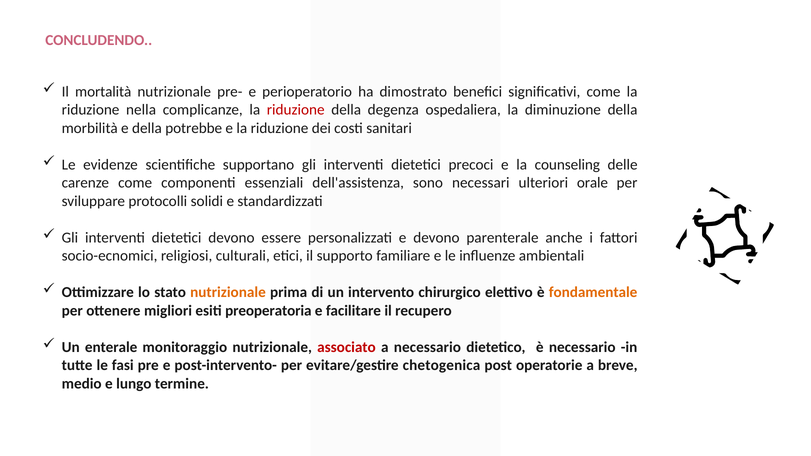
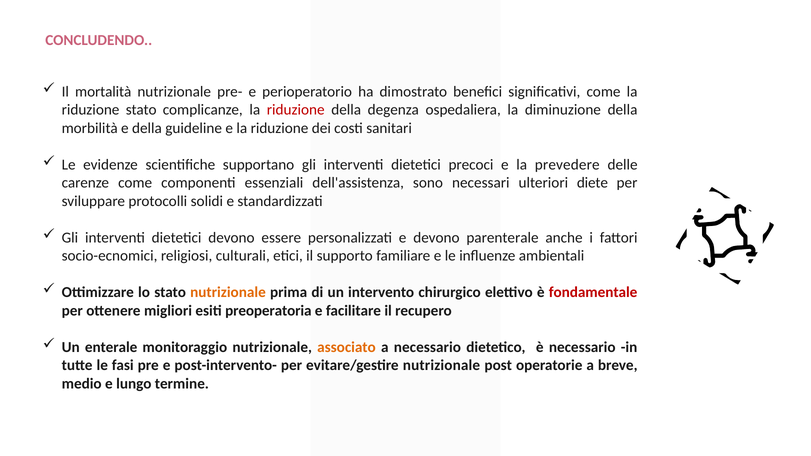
riduzione nella: nella -> stato
potrebbe: potrebbe -> guideline
counseling: counseling -> prevedere
orale: orale -> diete
fondamentale colour: orange -> red
associato colour: red -> orange
evitare/gestire chetogenica: chetogenica -> nutrizionale
